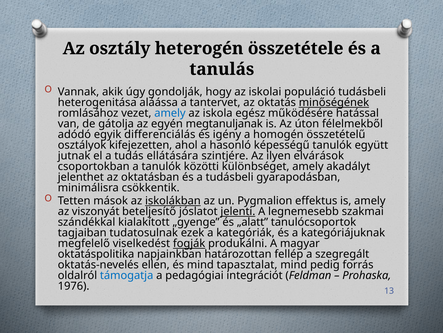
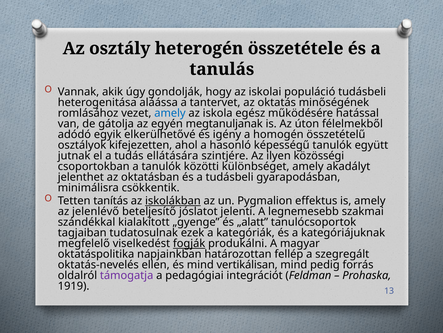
minőségének underline: present -> none
differenciálás: differenciálás -> elkerülhetővé
elvárások: elvárások -> közösségi
mások: mások -> tanítás
viszonyát: viszonyát -> jelenlévő
jelenti underline: present -> none
tapasztalat: tapasztalat -> vertikálisan
támogatja colour: blue -> purple
1976: 1976 -> 1919
